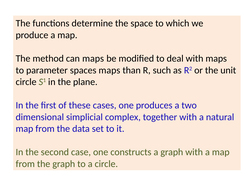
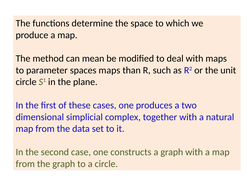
can maps: maps -> mean
